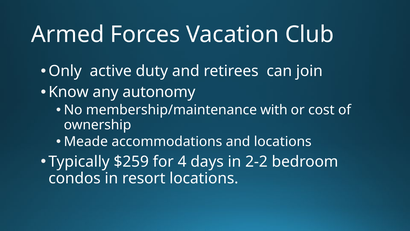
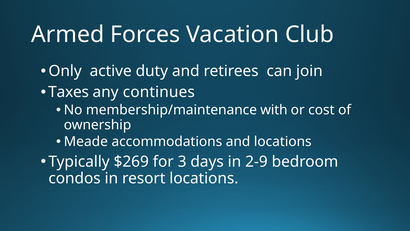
Know: Know -> Taxes
autonomy: autonomy -> continues
$259: $259 -> $269
4: 4 -> 3
2-2: 2-2 -> 2-9
